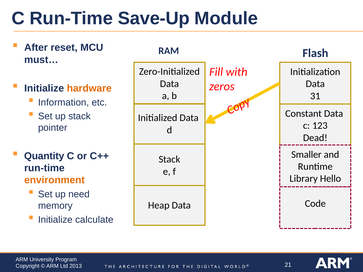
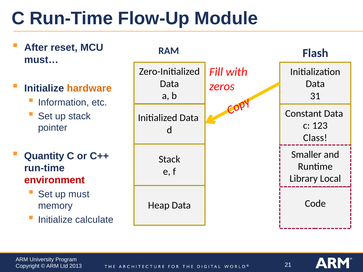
Save-Up: Save-Up -> Flow-Up
Dead: Dead -> Class
Hello: Hello -> Local
environment colour: orange -> red
need: need -> must
